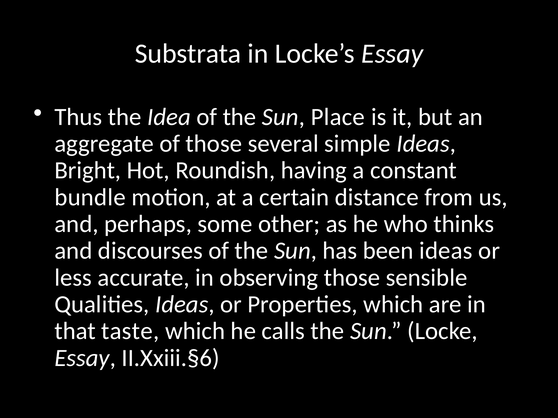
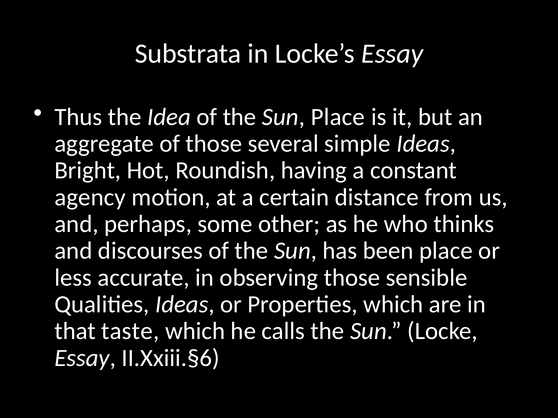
bundle: bundle -> agency
been ideas: ideas -> place
